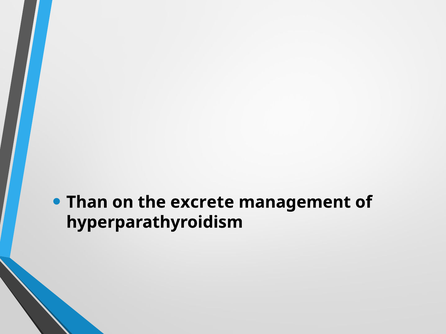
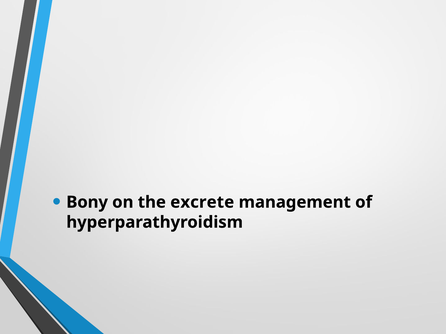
Than: Than -> Bony
